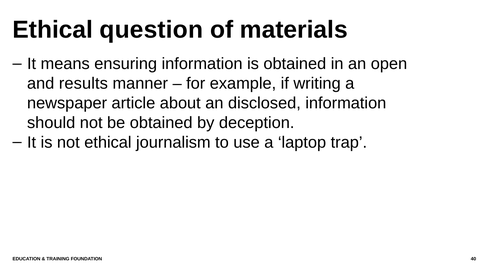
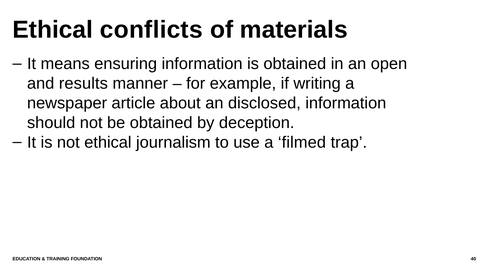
question: question -> conflicts
laptop: laptop -> filmed
